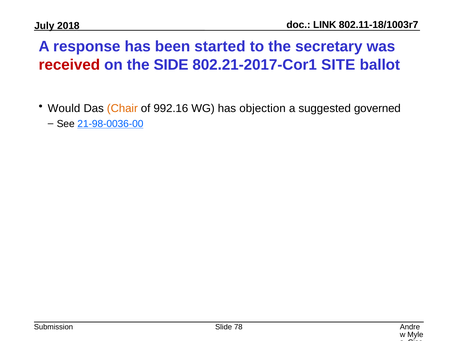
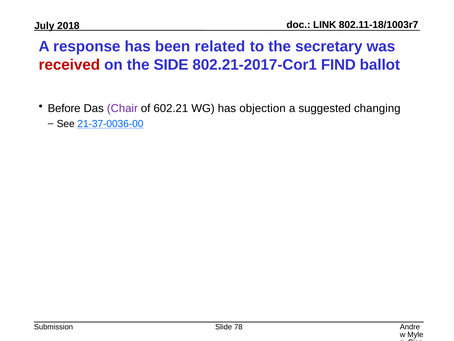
started: started -> related
SITE: SITE -> FIND
Would: Would -> Before
Chair colour: orange -> purple
992.16: 992.16 -> 602.21
governed: governed -> changing
21-98-0036-00: 21-98-0036-00 -> 21-37-0036-00
